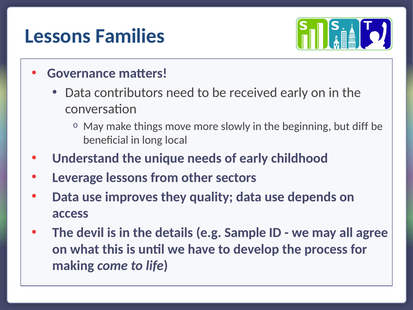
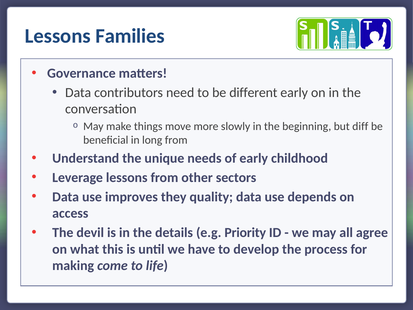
received: received -> different
long local: local -> from
Sample: Sample -> Priority
